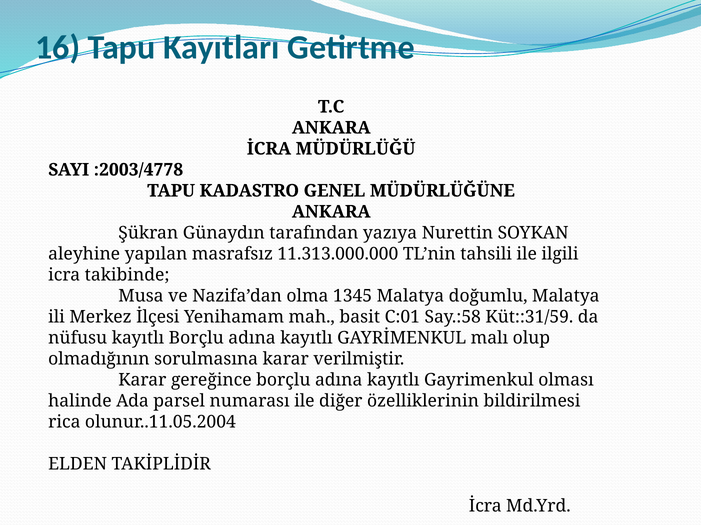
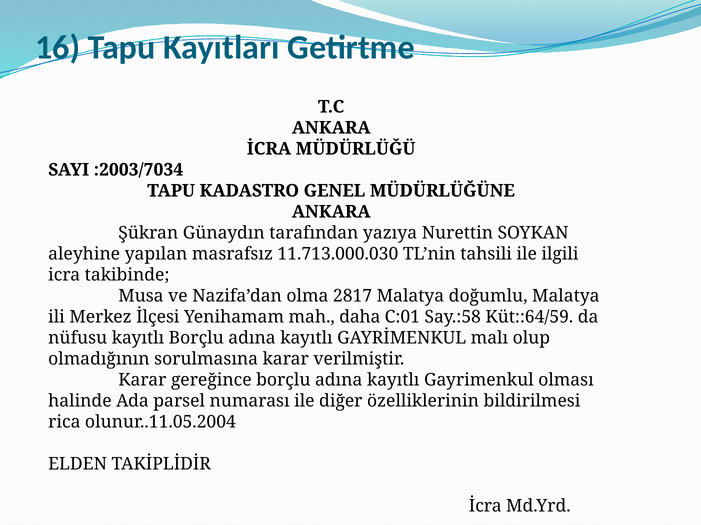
:2003/4778: :2003/4778 -> :2003/7034
11.313.000.000: 11.313.000.000 -> 11.713.000.030
1345: 1345 -> 2817
basit: basit -> daha
Küt::31/59: Küt::31/59 -> Küt::64/59
